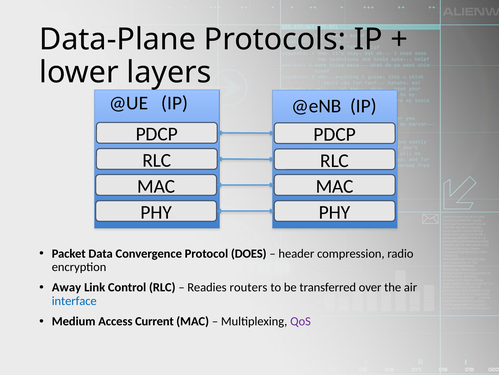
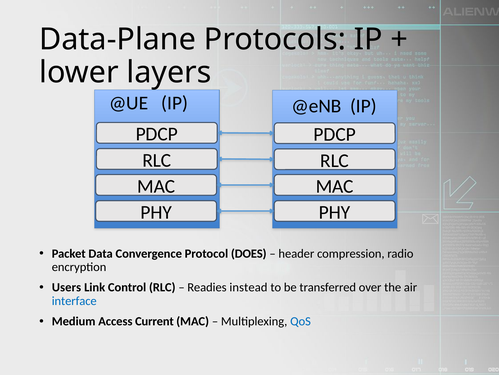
Away: Away -> Users
routers: routers -> instead
QoS colour: purple -> blue
